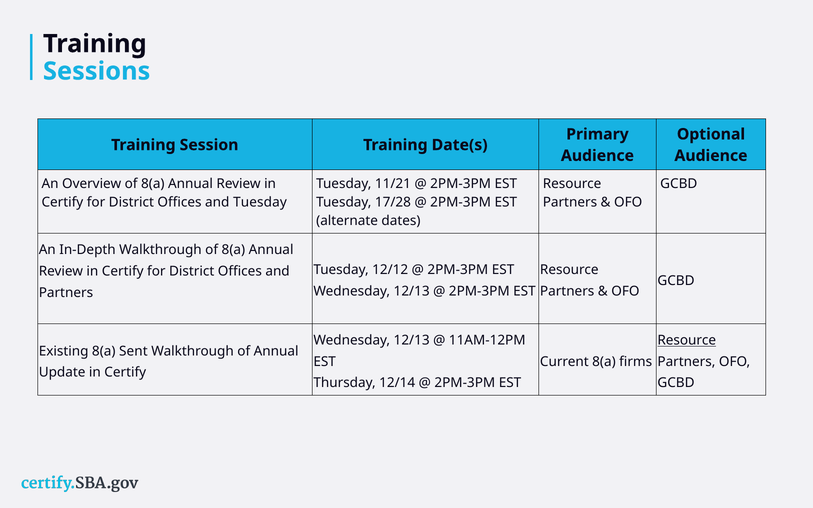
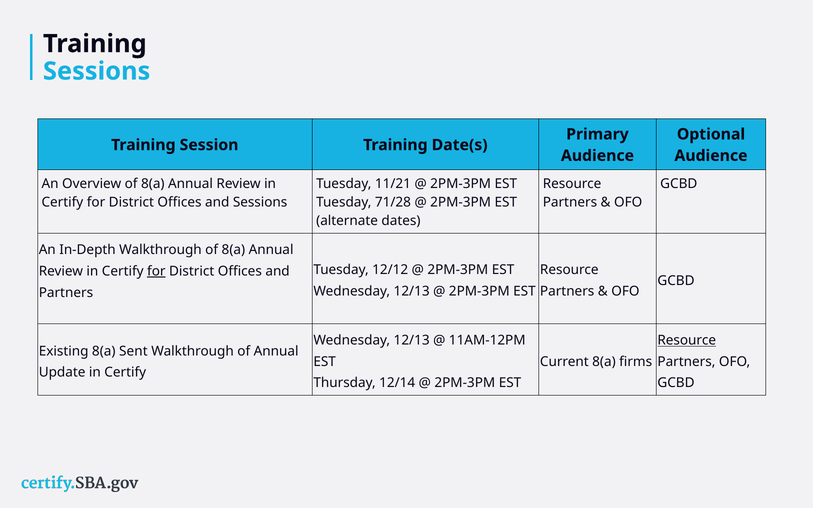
and Tuesday: Tuesday -> Sessions
17/28: 17/28 -> 71/28
for at (156, 271) underline: none -> present
